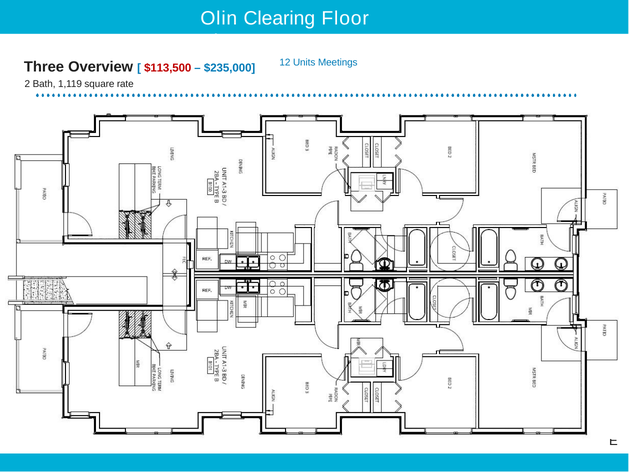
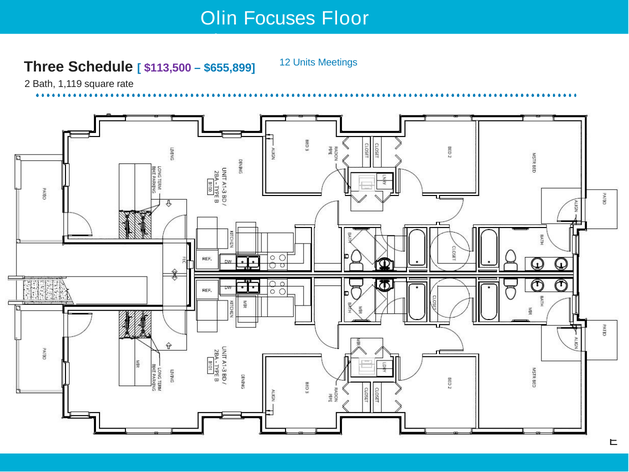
Clearing: Clearing -> Focuses
Overview: Overview -> Schedule
$113,500 colour: red -> purple
$235,000: $235,000 -> $655,899
